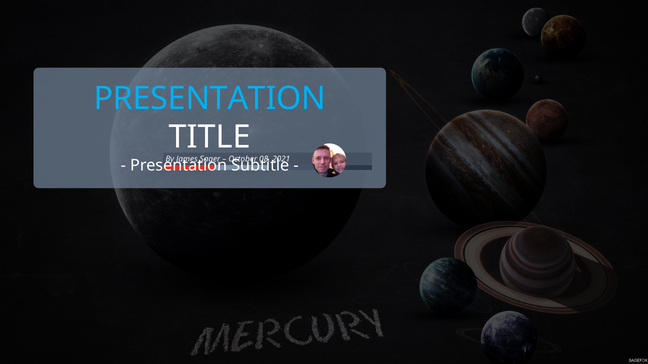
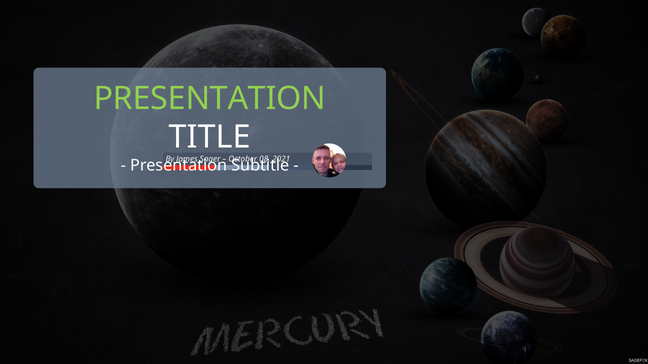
PRESENTATION at (210, 99) colour: light blue -> light green
